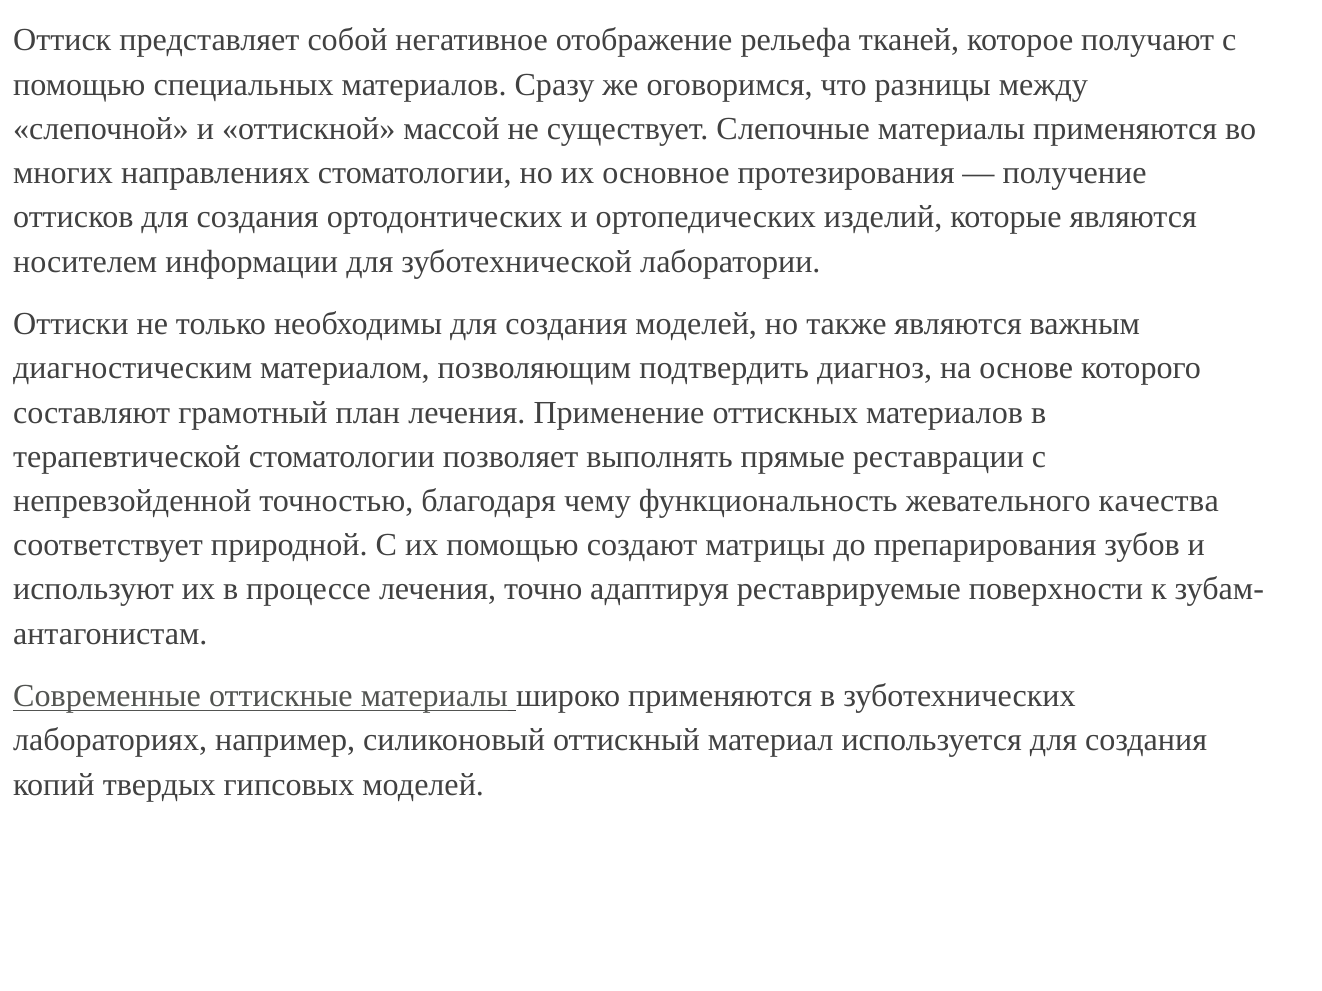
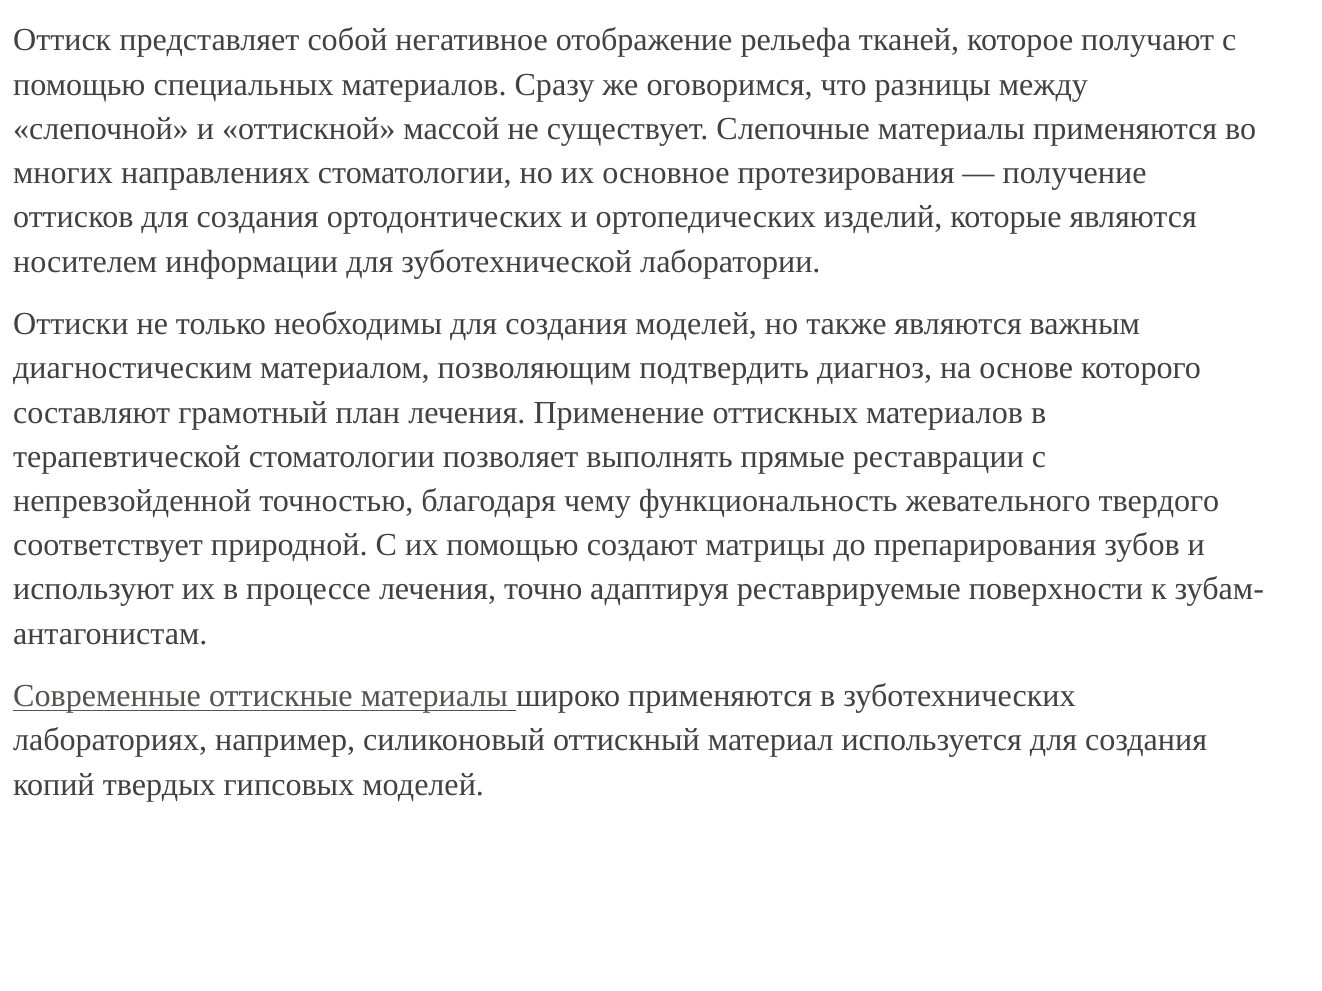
качества: качества -> твердого
